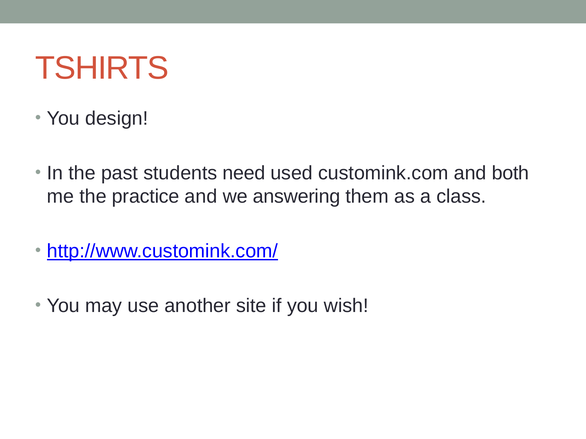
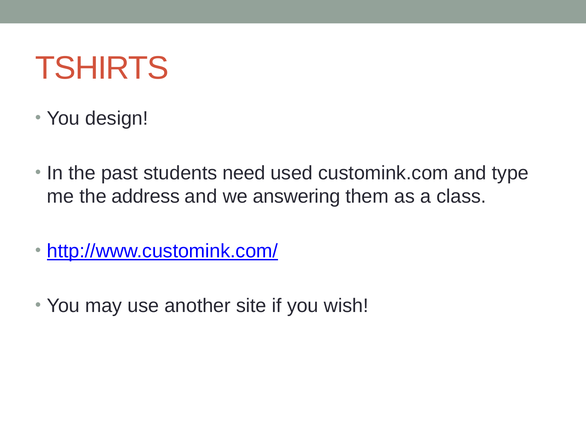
both: both -> type
practice: practice -> address
